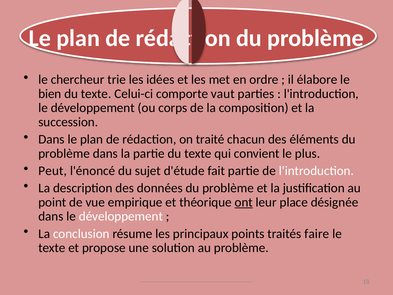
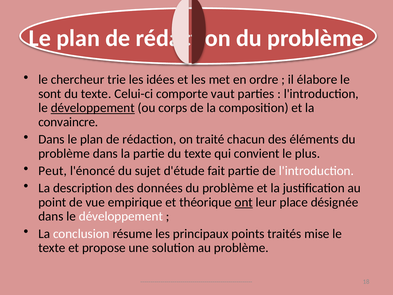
bien: bien -> sont
développement at (93, 108) underline: none -> present
succession: succession -> convaincre
faire: faire -> mise
